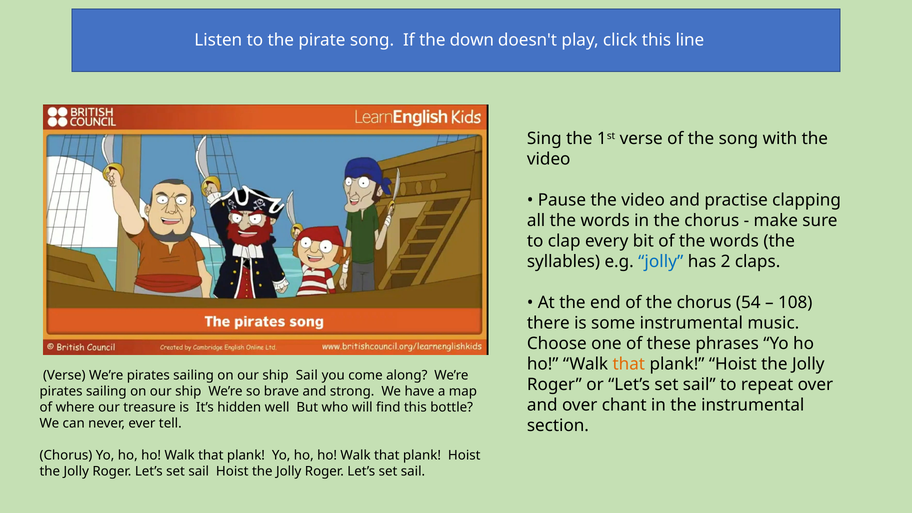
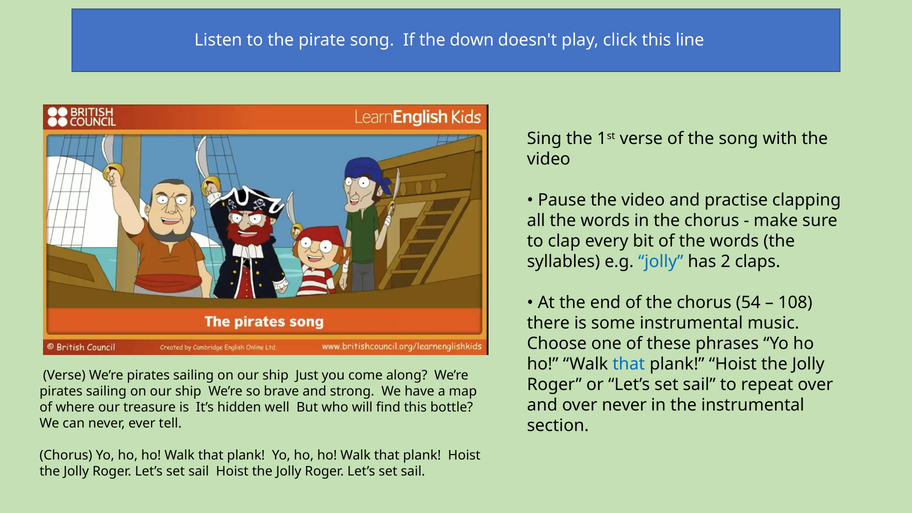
that at (629, 364) colour: orange -> blue
ship Sail: Sail -> Just
over chant: chant -> never
